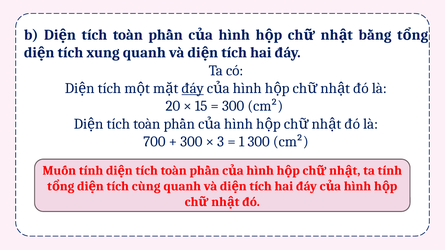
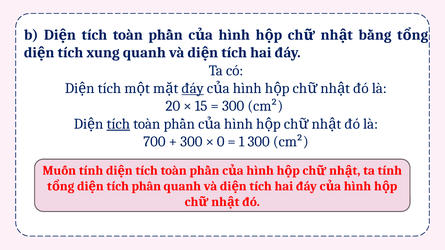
tích at (118, 124) underline: none -> present
3: 3 -> 0
cùng: cùng -> phần
